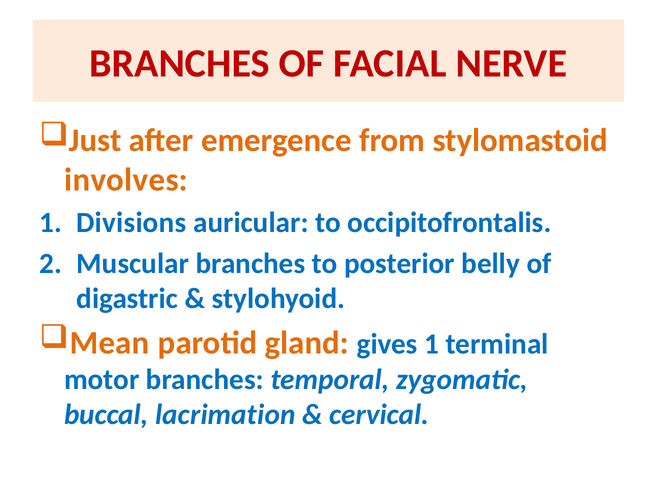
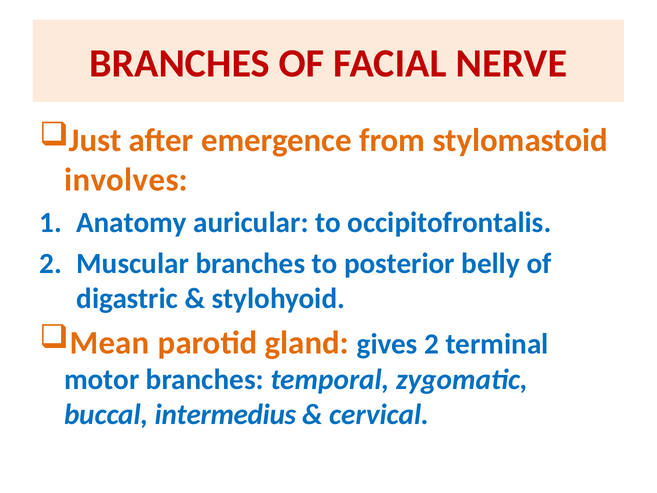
Divisions: Divisions -> Anatomy
gives 1: 1 -> 2
lacrimation: lacrimation -> intermedius
